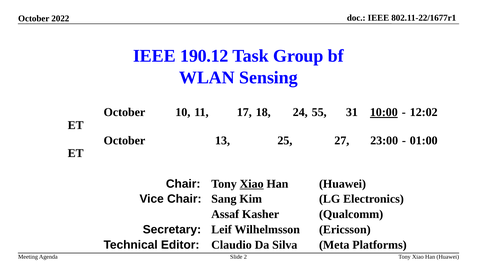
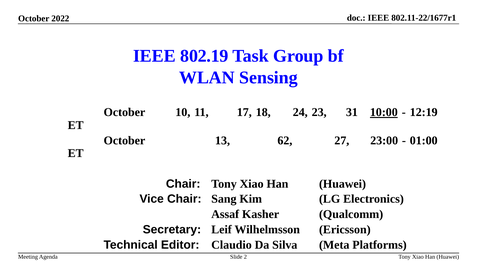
190.12: 190.12 -> 802.19
55: 55 -> 23
12:02: 12:02 -> 12:19
25: 25 -> 62
Xiao at (252, 184) underline: present -> none
